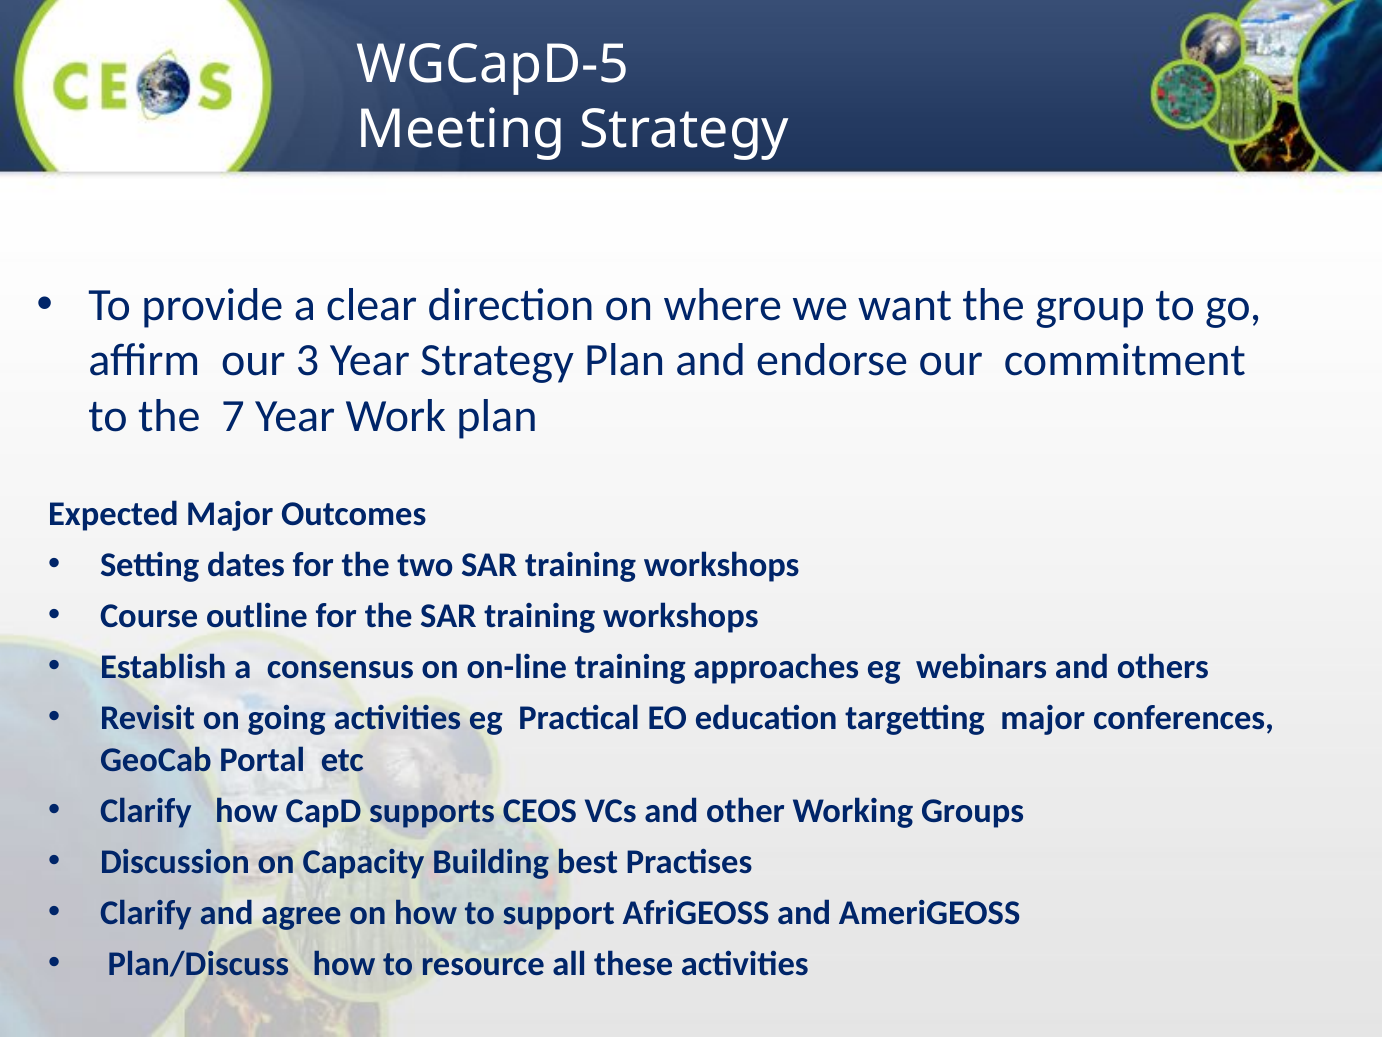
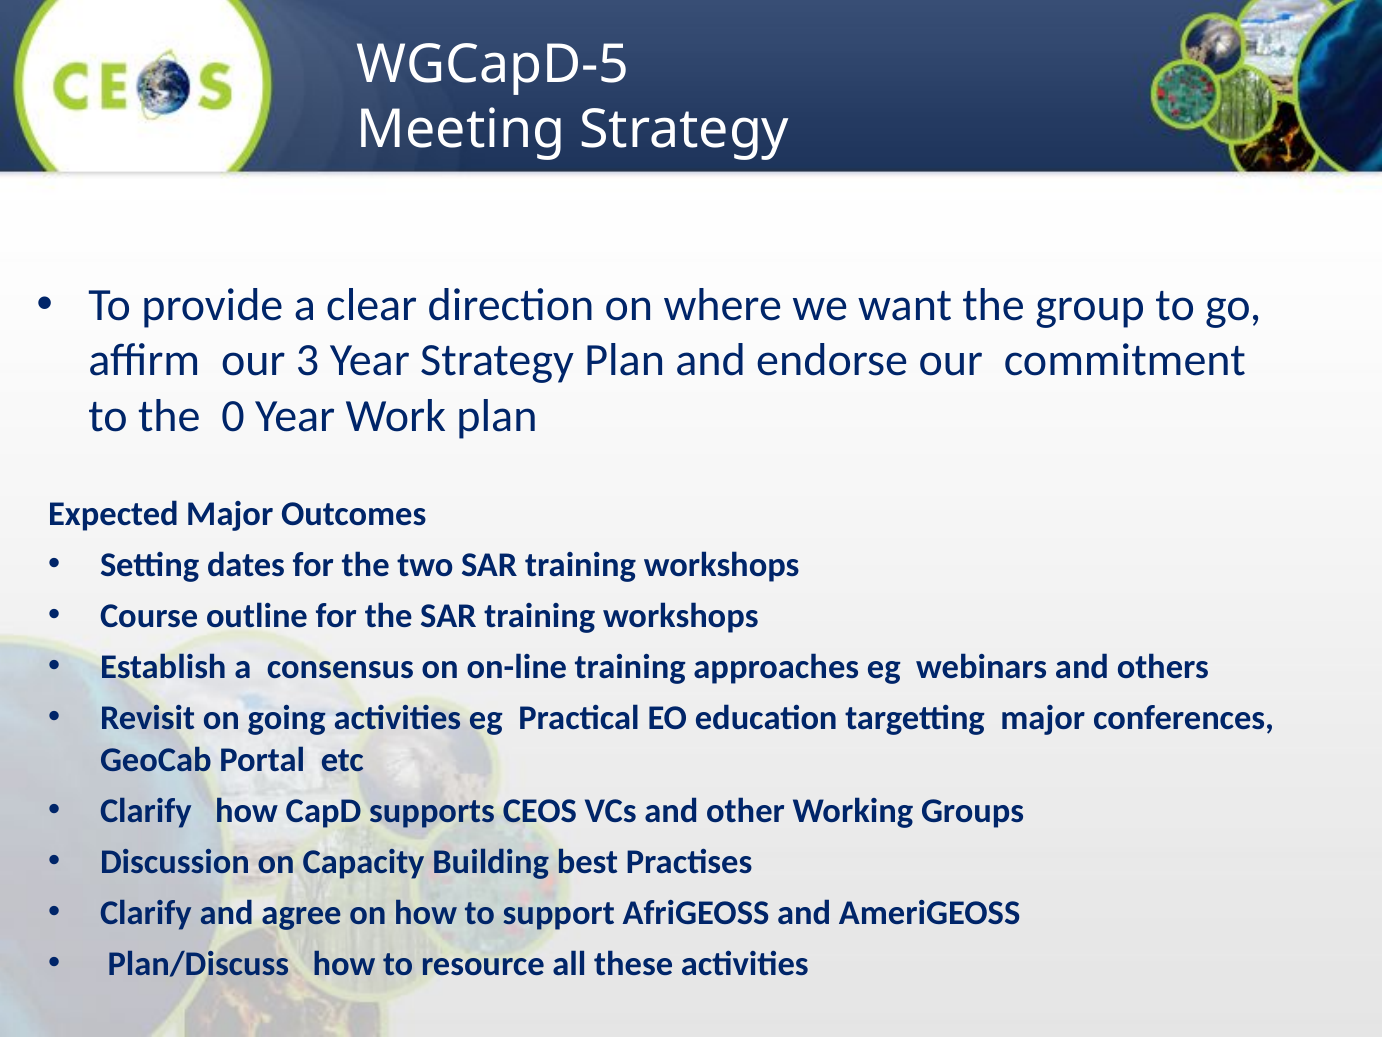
7: 7 -> 0
